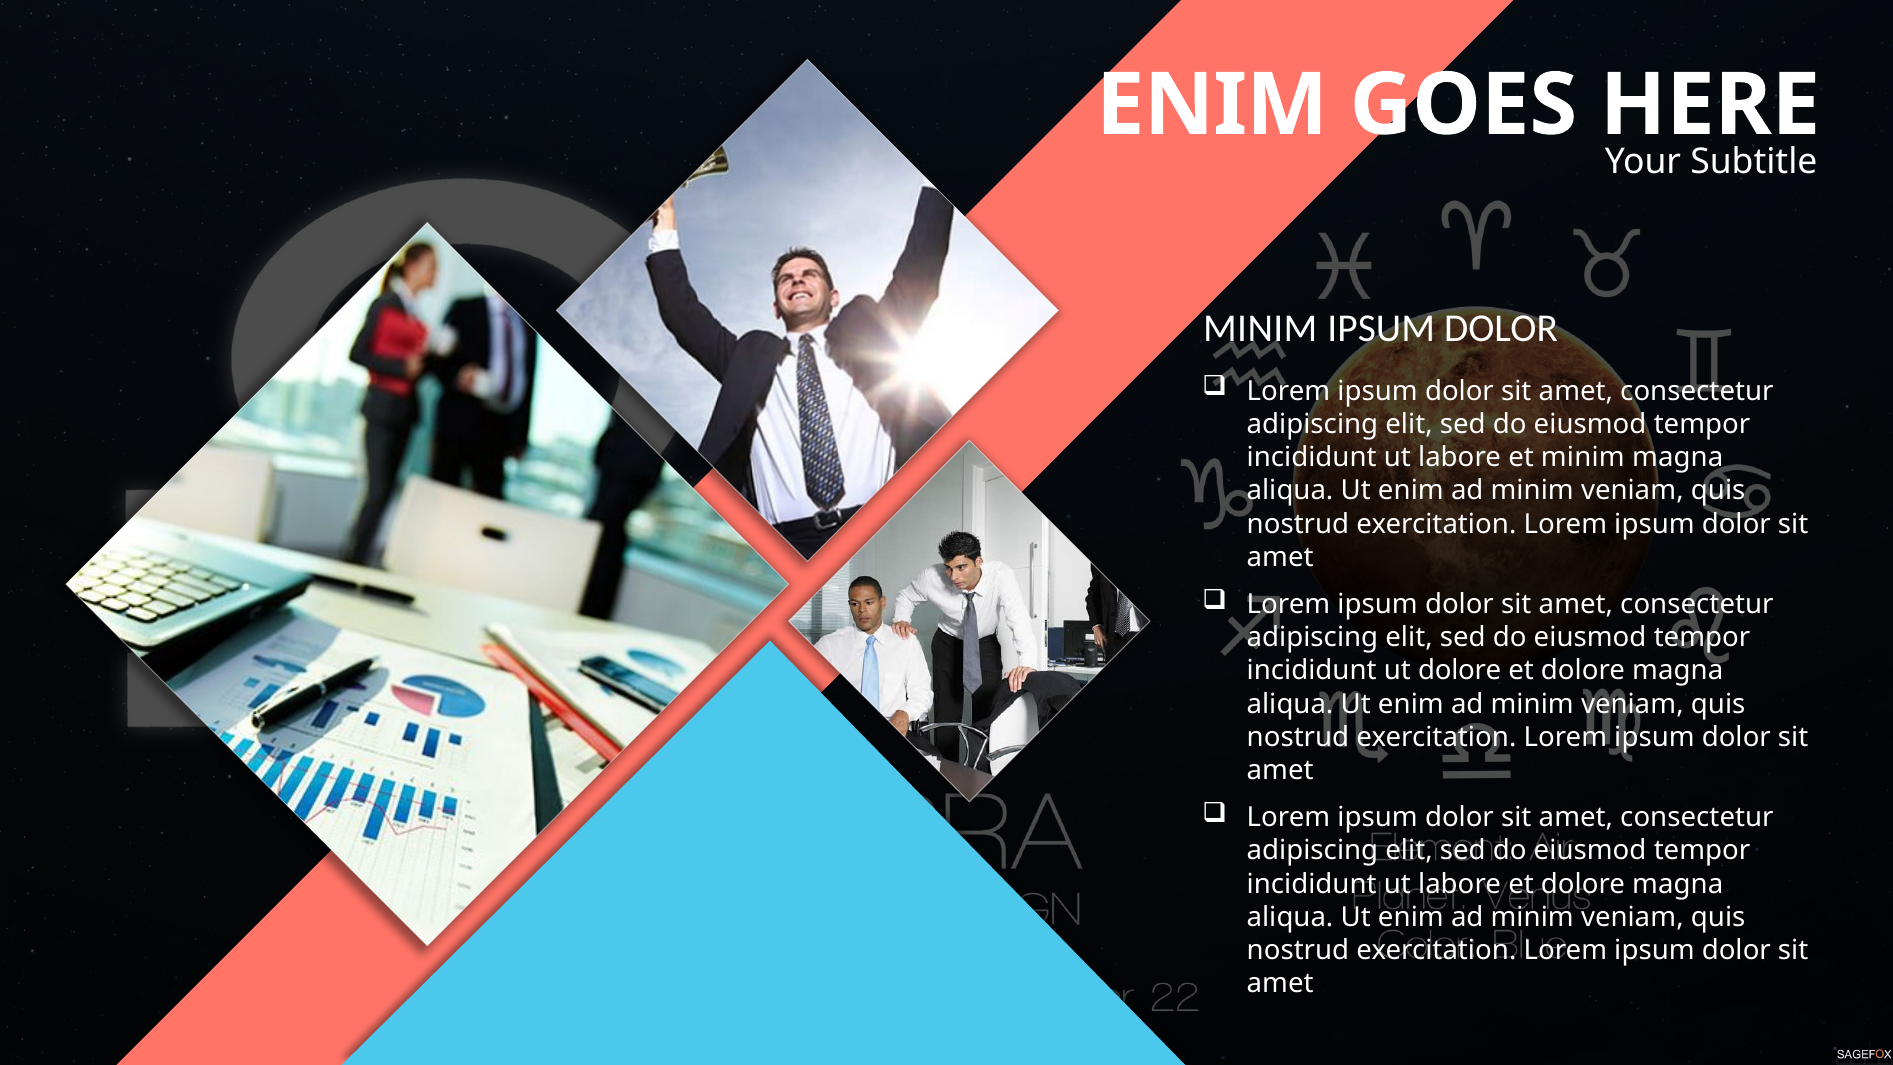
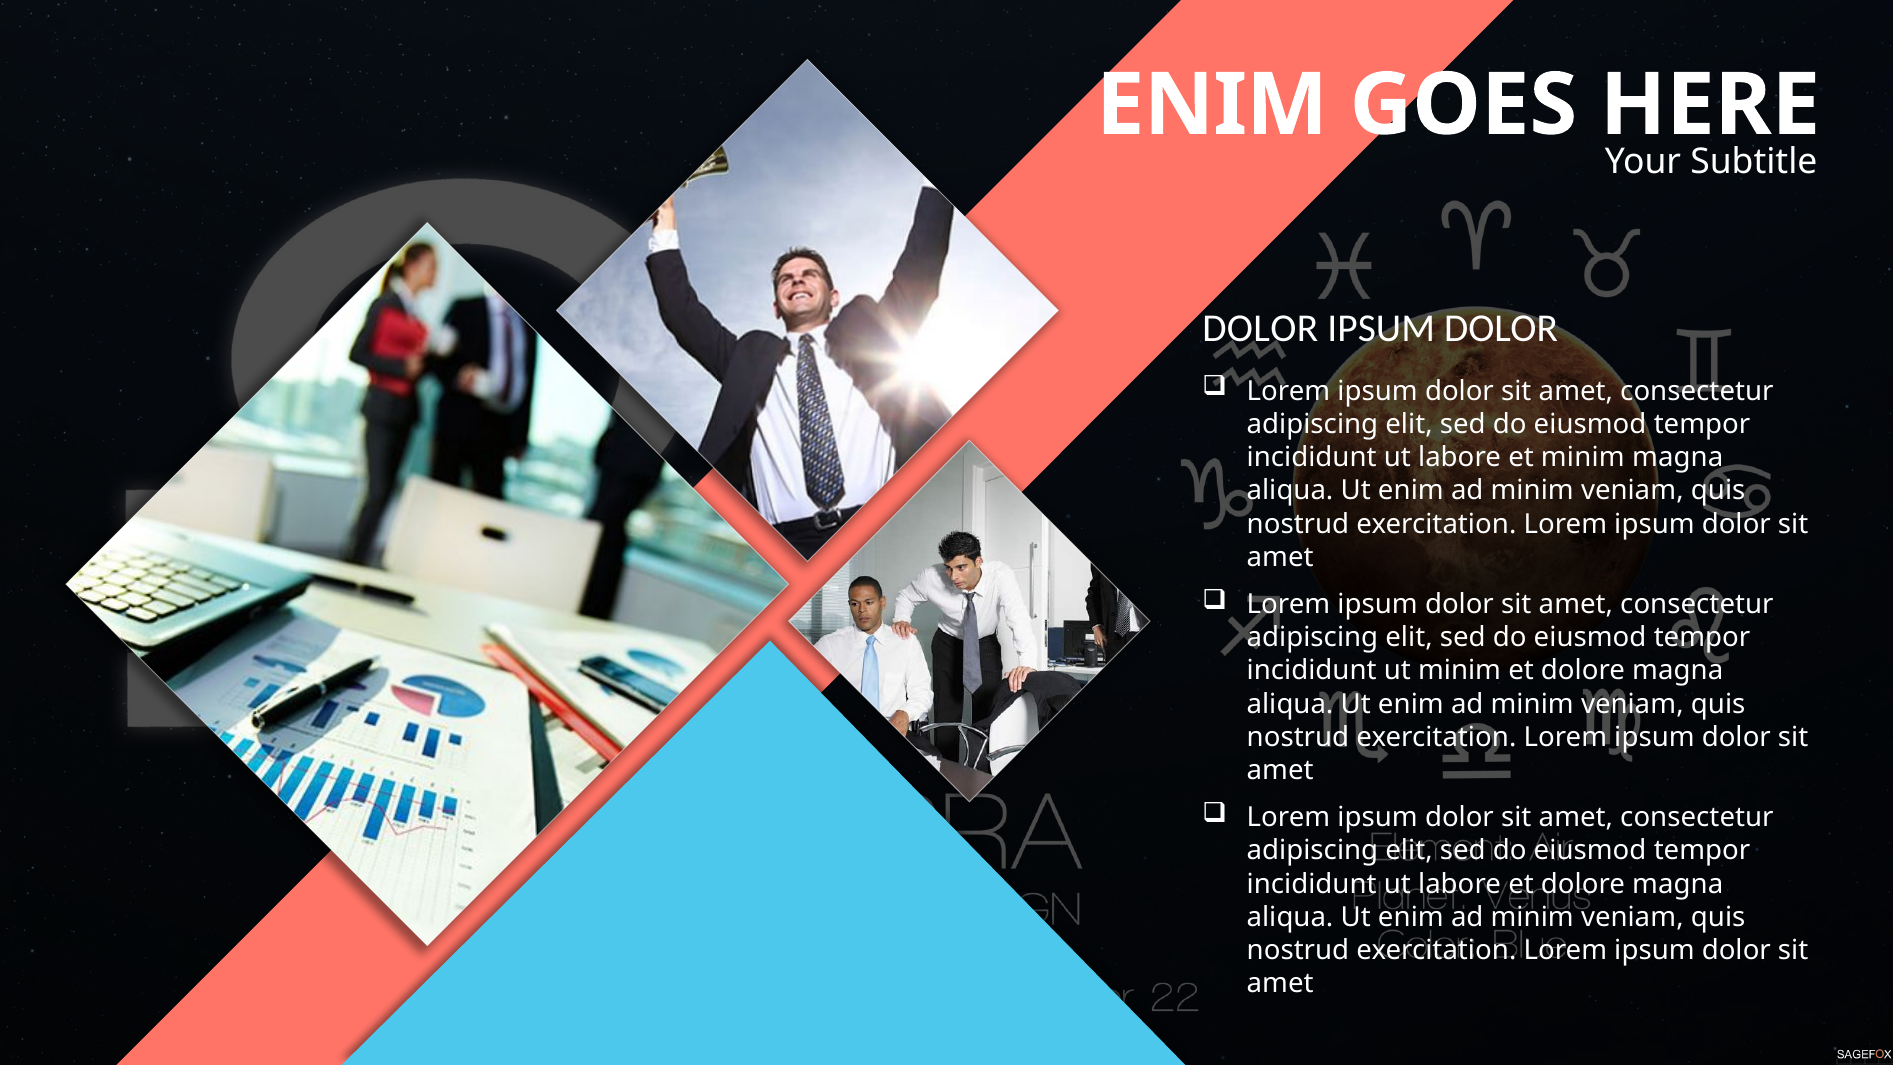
MINIM at (1260, 328): MINIM -> DOLOR
ut dolore: dolore -> minim
